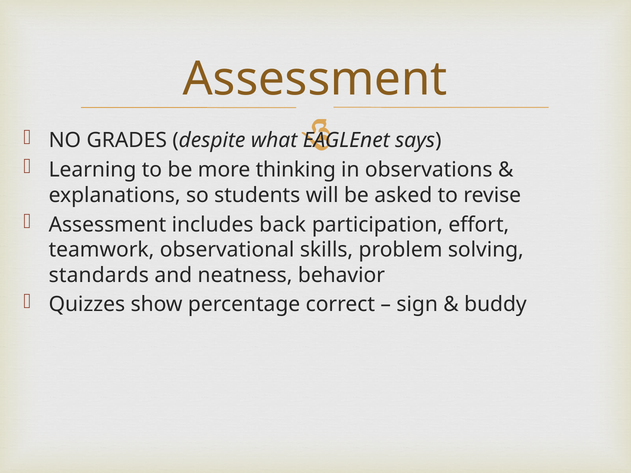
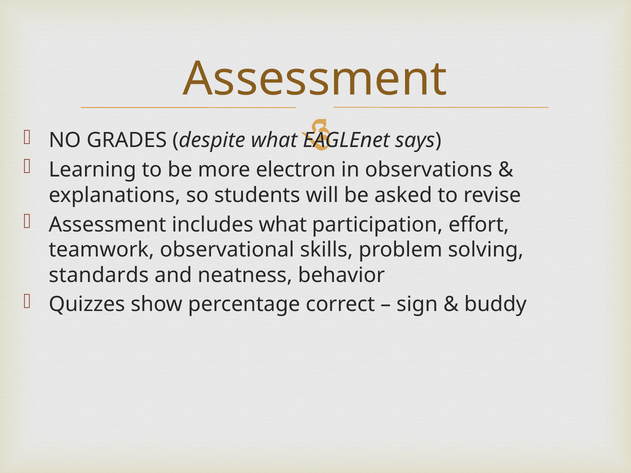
thinking: thinking -> electron
includes back: back -> what
